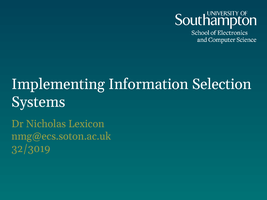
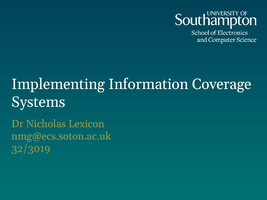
Selection: Selection -> Coverage
